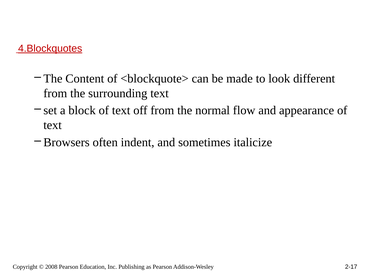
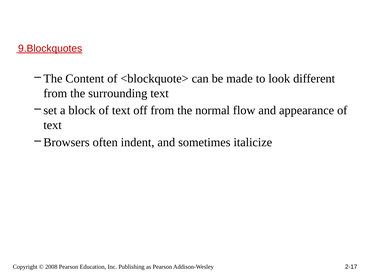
4.Blockquotes: 4.Blockquotes -> 9.Blockquotes
